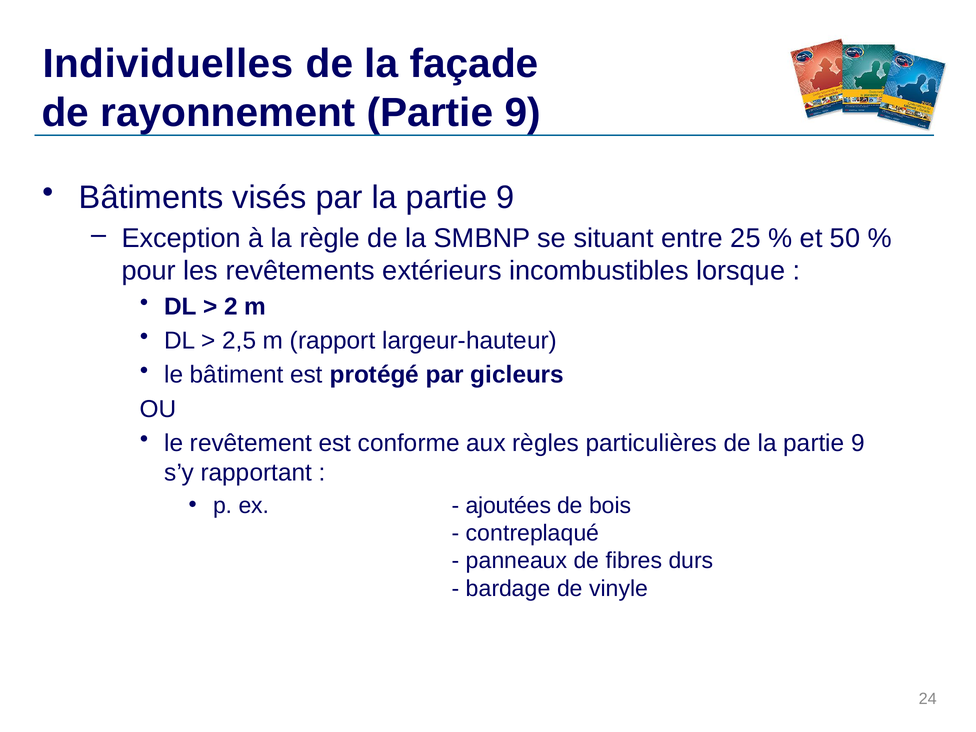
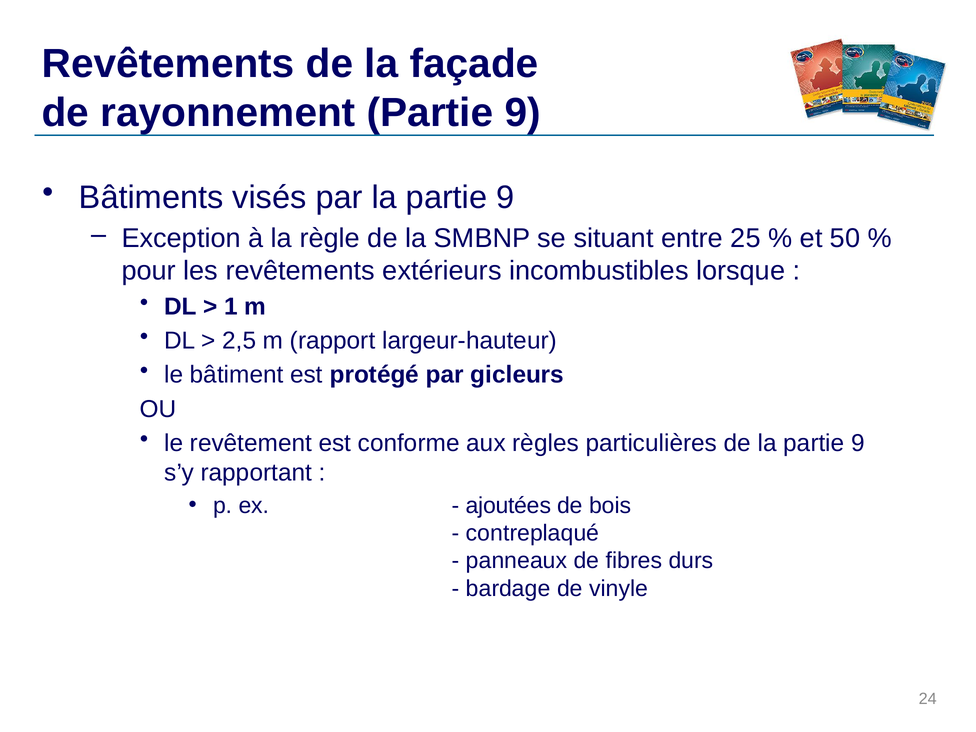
Individuelles at (168, 64): Individuelles -> Revêtements
2: 2 -> 1
